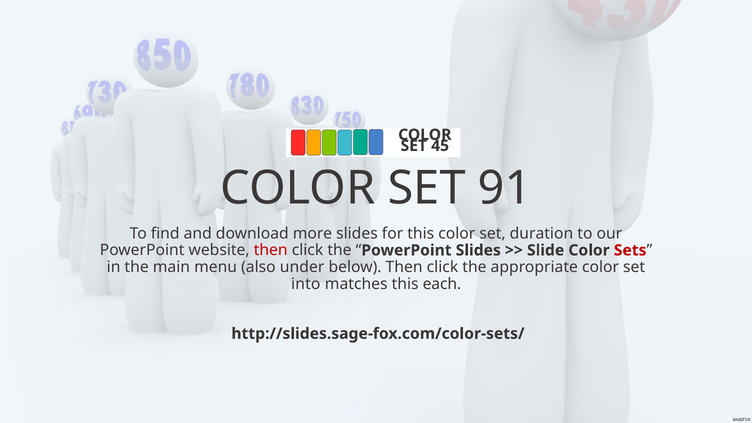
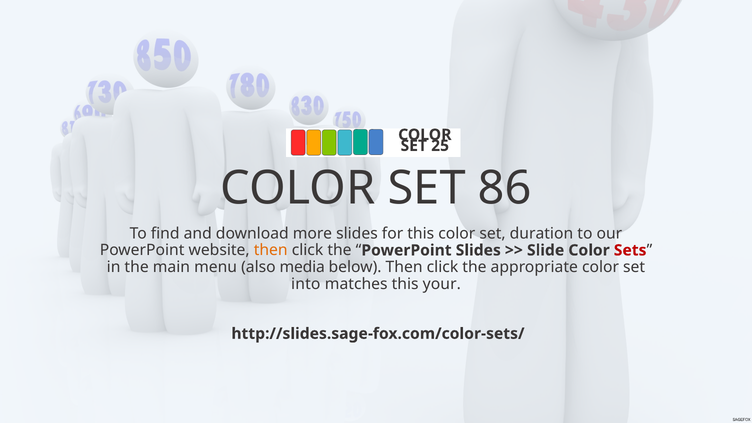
45: 45 -> 25
91: 91 -> 86
then at (271, 250) colour: red -> orange
under: under -> media
each: each -> your
